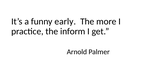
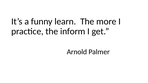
early: early -> learn
